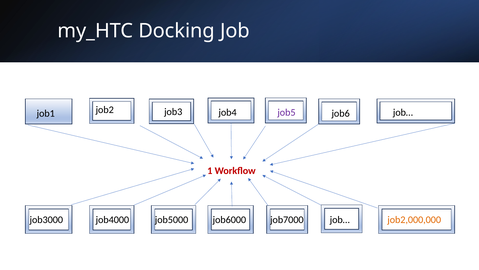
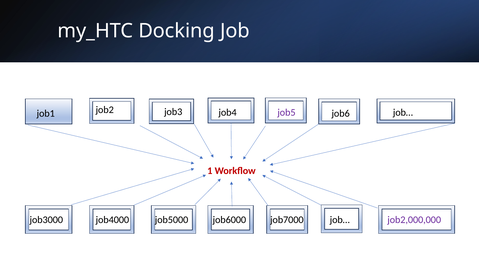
job2,000,000 colour: orange -> purple
